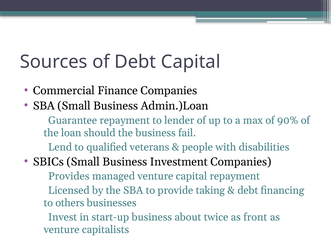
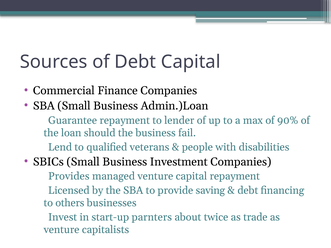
taking: taking -> saving
start-up business: business -> parnters
front: front -> trade
